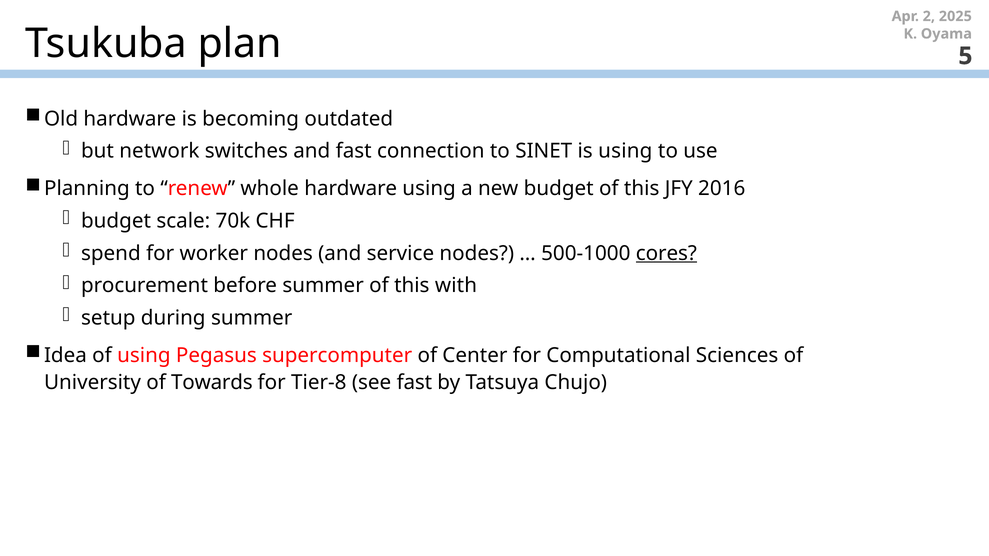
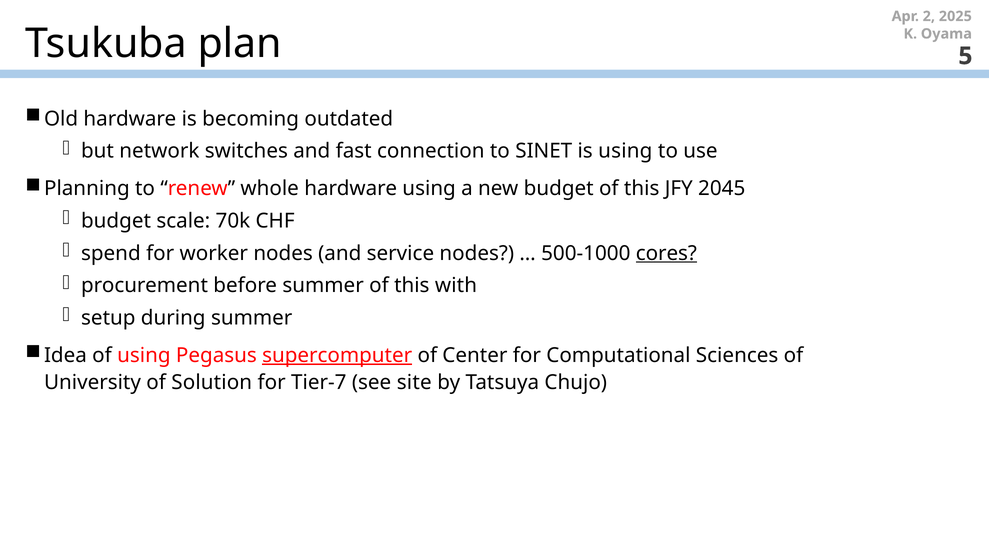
2016: 2016 -> 2045
supercomputer underline: none -> present
Towards: Towards -> Solution
Tier-8: Tier-8 -> Tier-7
see fast: fast -> site
